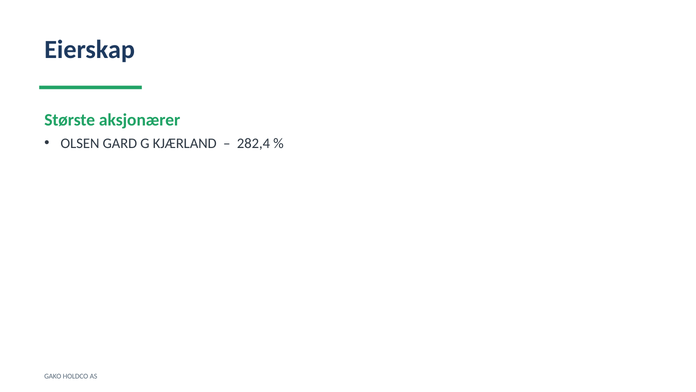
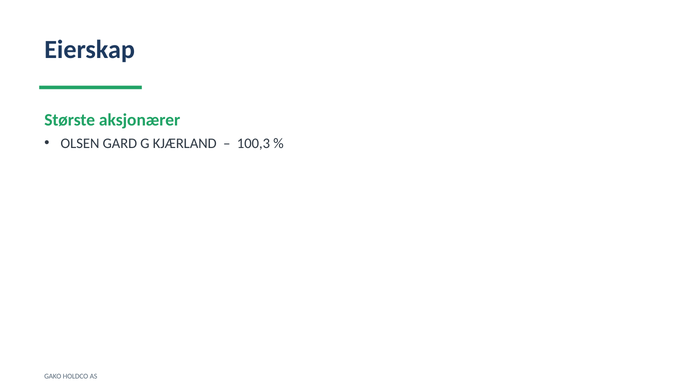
282,4: 282,4 -> 100,3
